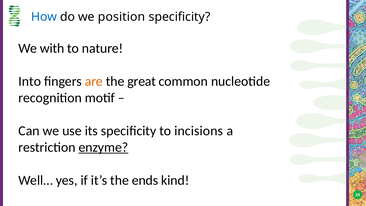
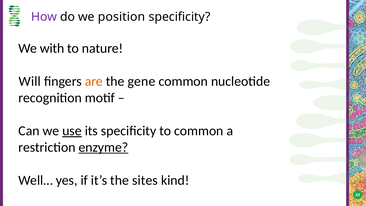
How colour: blue -> purple
Into: Into -> Will
great: great -> gene
use underline: none -> present
to incisions: incisions -> common
ends: ends -> sites
